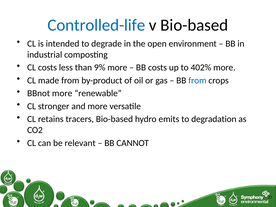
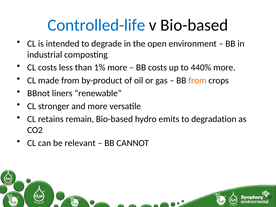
9%: 9% -> 1%
402%: 402% -> 440%
from at (197, 80) colour: blue -> orange
BBnot more: more -> liners
tracers: tracers -> remain
